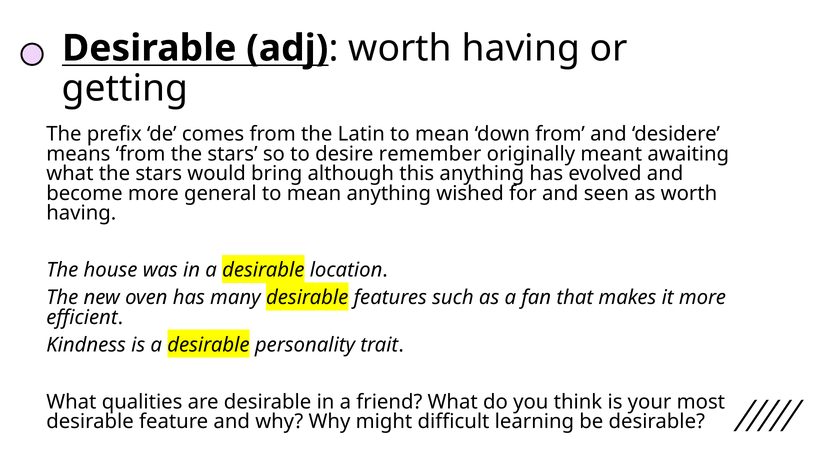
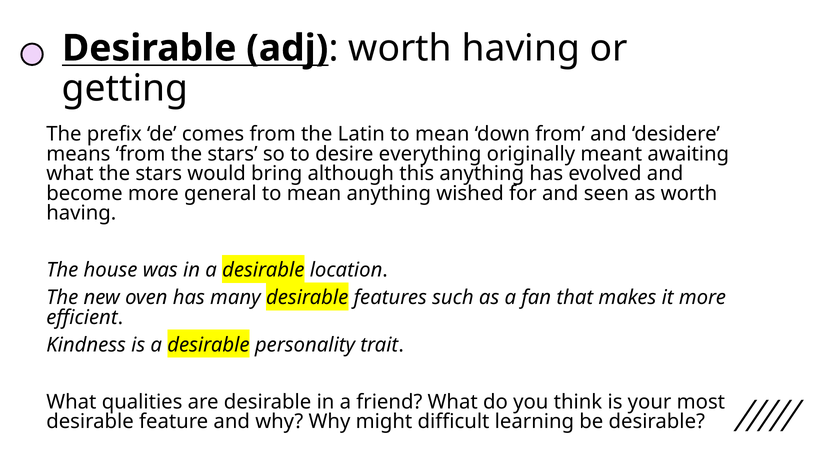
remember: remember -> everything
